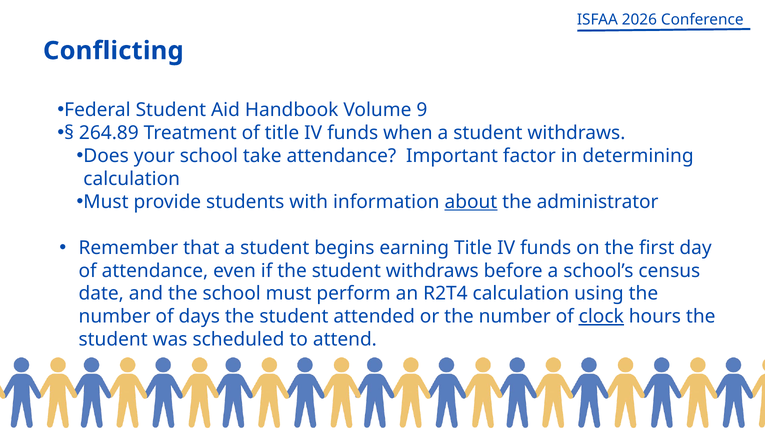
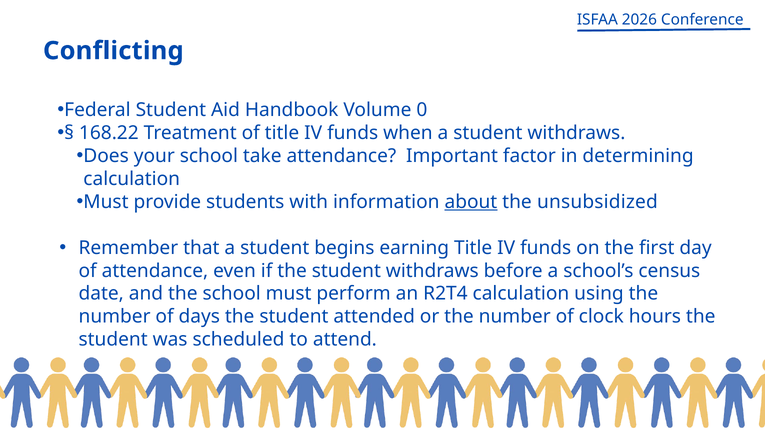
9: 9 -> 0
264.89: 264.89 -> 168.22
administrator: administrator -> unsubsidized
clock underline: present -> none
